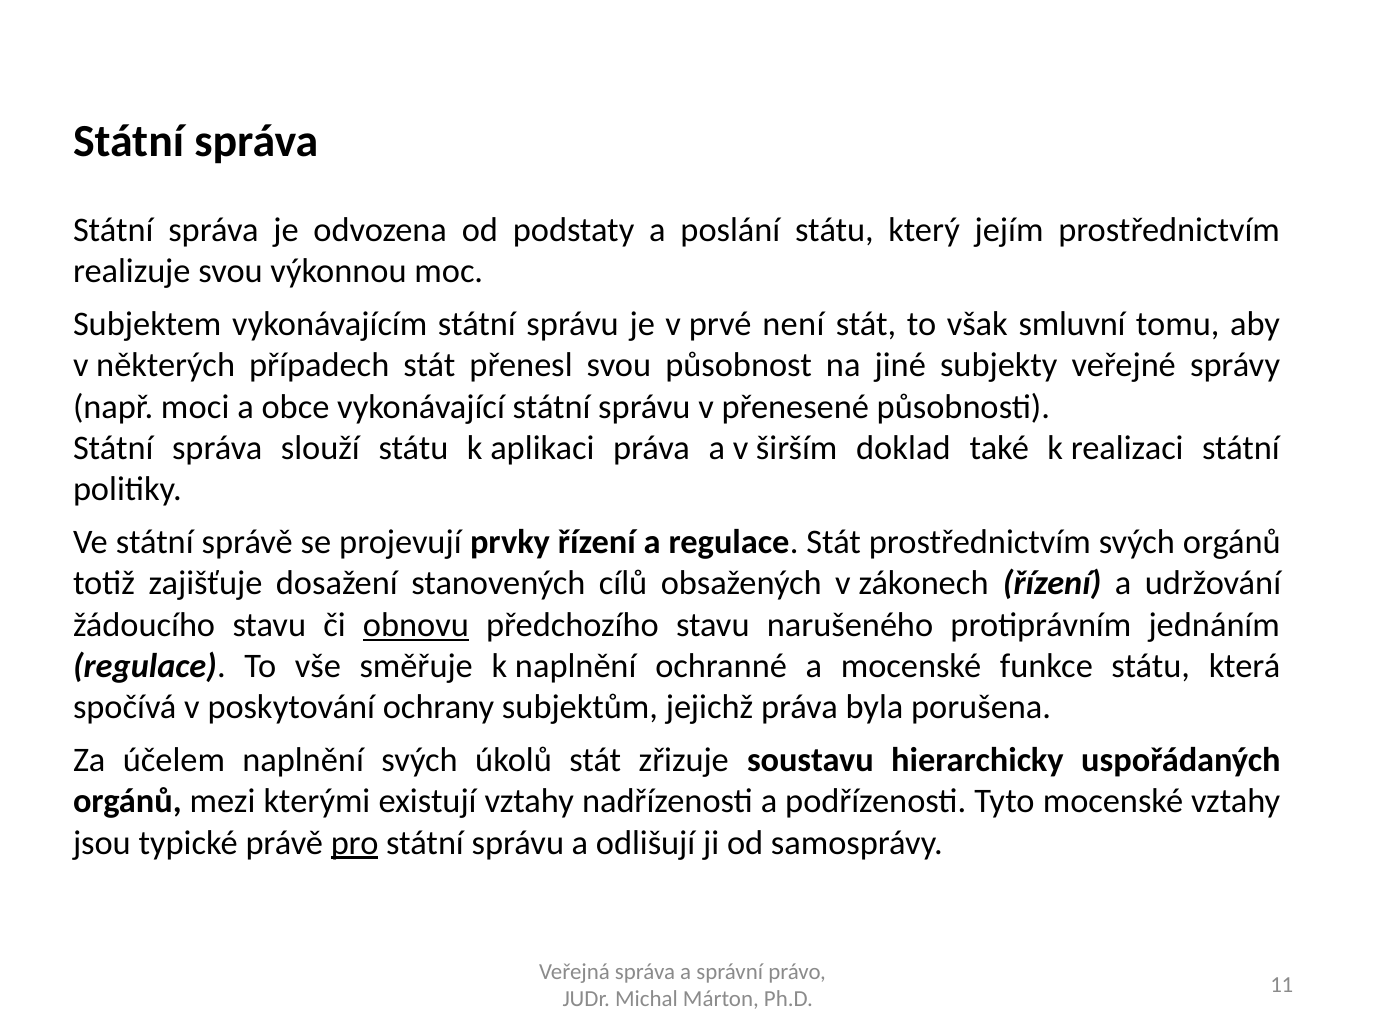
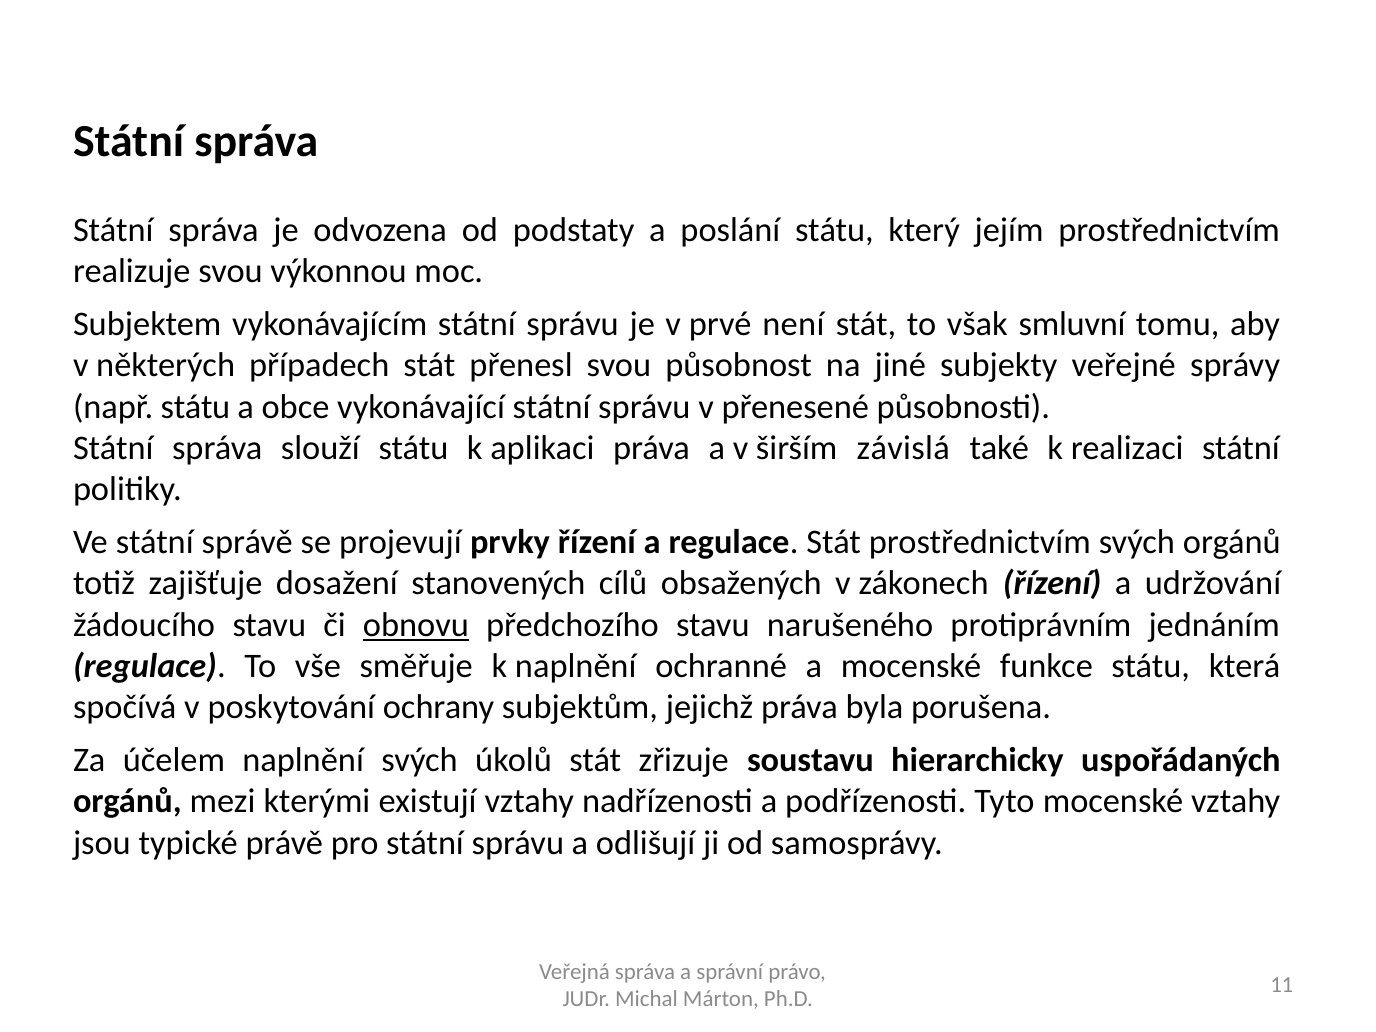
např moci: moci -> státu
doklad: doklad -> závislá
pro underline: present -> none
